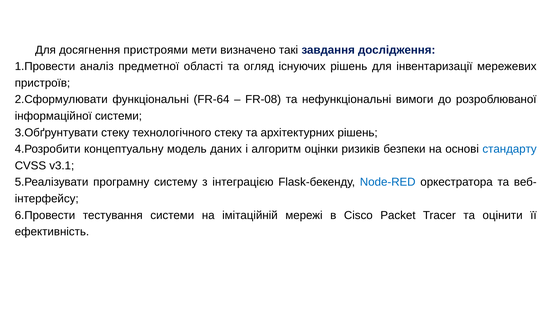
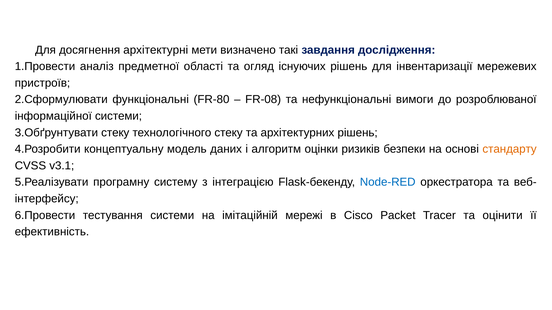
пристроями: пристроями -> архітектурні
FR-64: FR-64 -> FR-80
стандарту colour: blue -> orange
